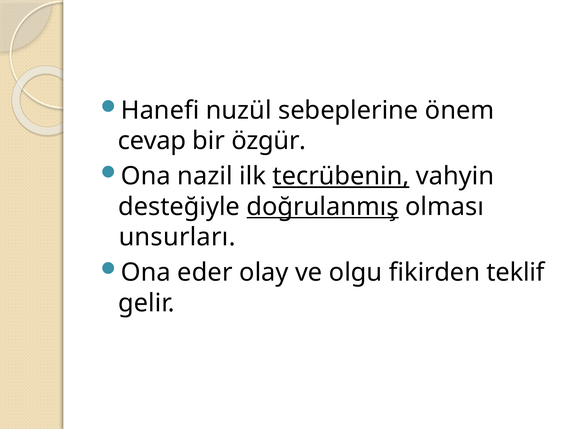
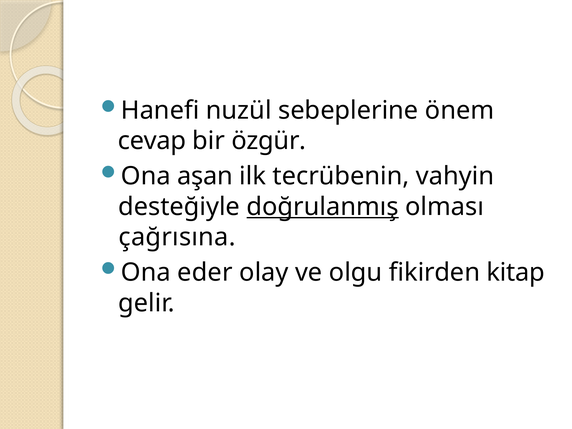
nazil: nazil -> aşan
tecrübenin underline: present -> none
unsurları: unsurları -> çağrısına
teklif: teklif -> kitap
